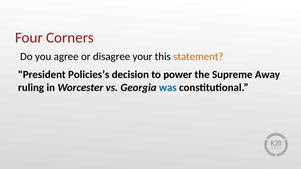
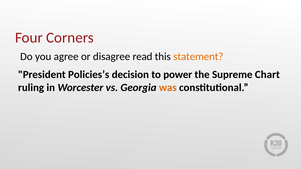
your: your -> read
Away: Away -> Chart
was colour: blue -> orange
